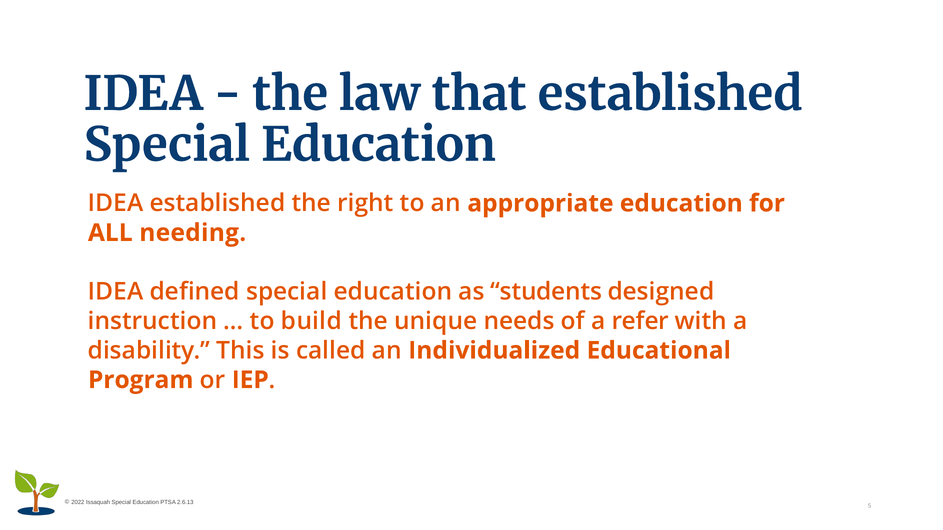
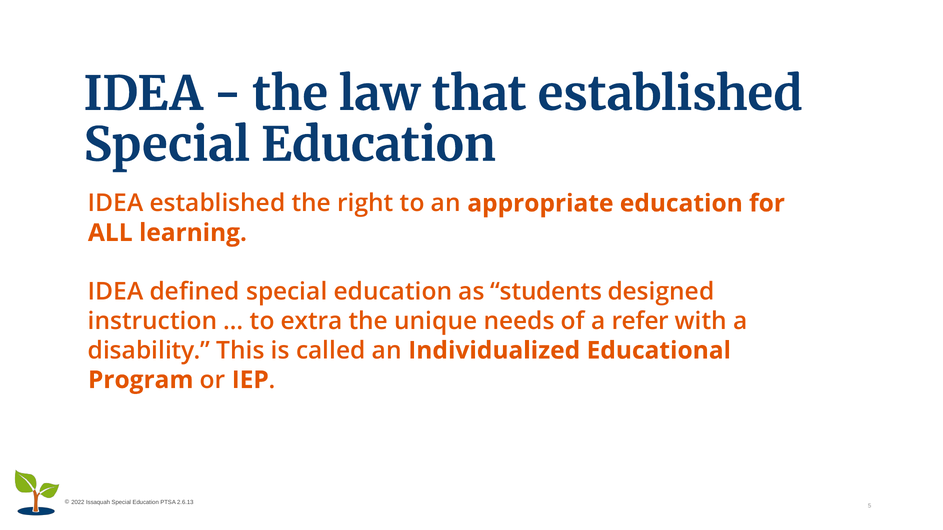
needing: needing -> learning
build: build -> extra
